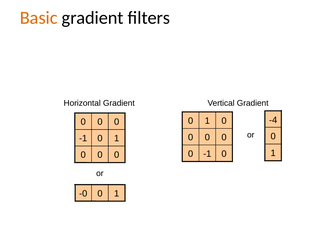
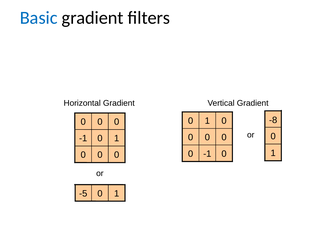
Basic colour: orange -> blue
-4: -4 -> -8
-0: -0 -> -5
